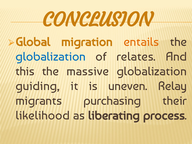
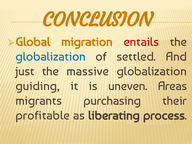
entails colour: orange -> red
relates: relates -> settled
this: this -> just
Relay: Relay -> Areas
likelihood: likelihood -> profitable
